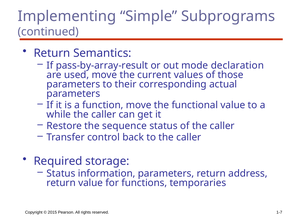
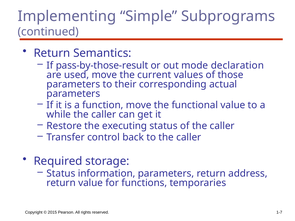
pass-by-array-result: pass-by-array-result -> pass-by-those-result
sequence: sequence -> executing
